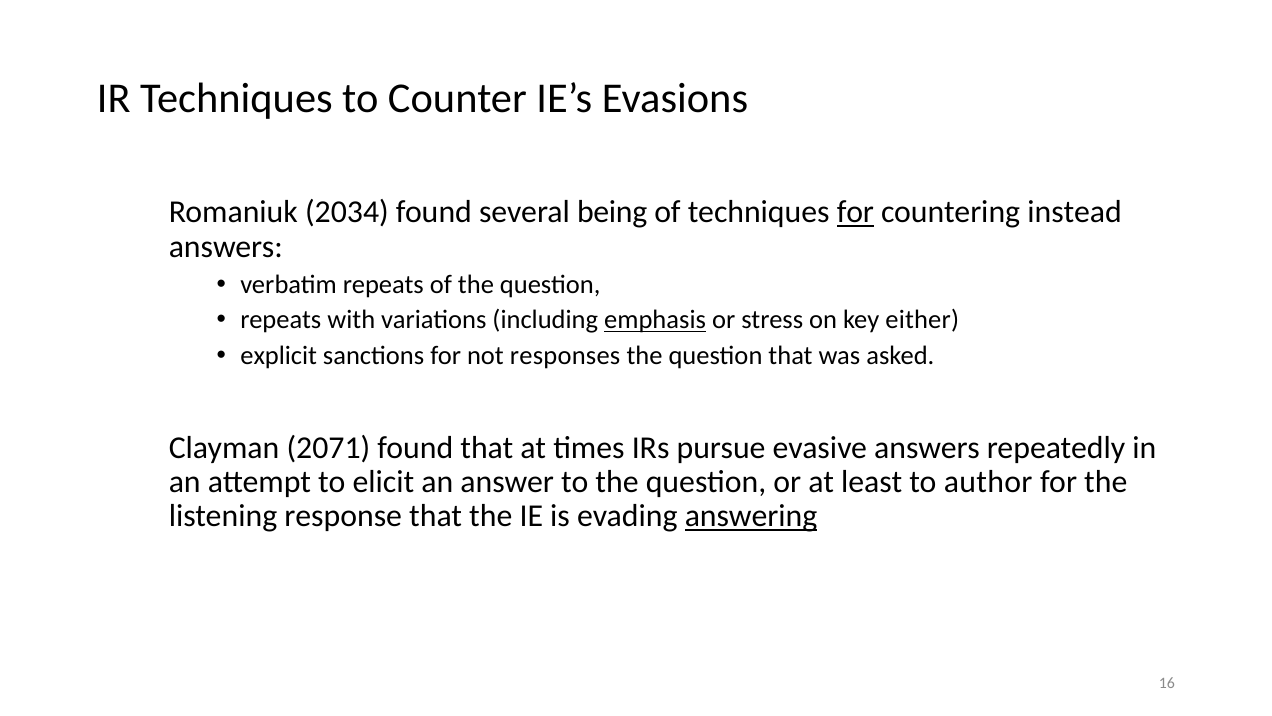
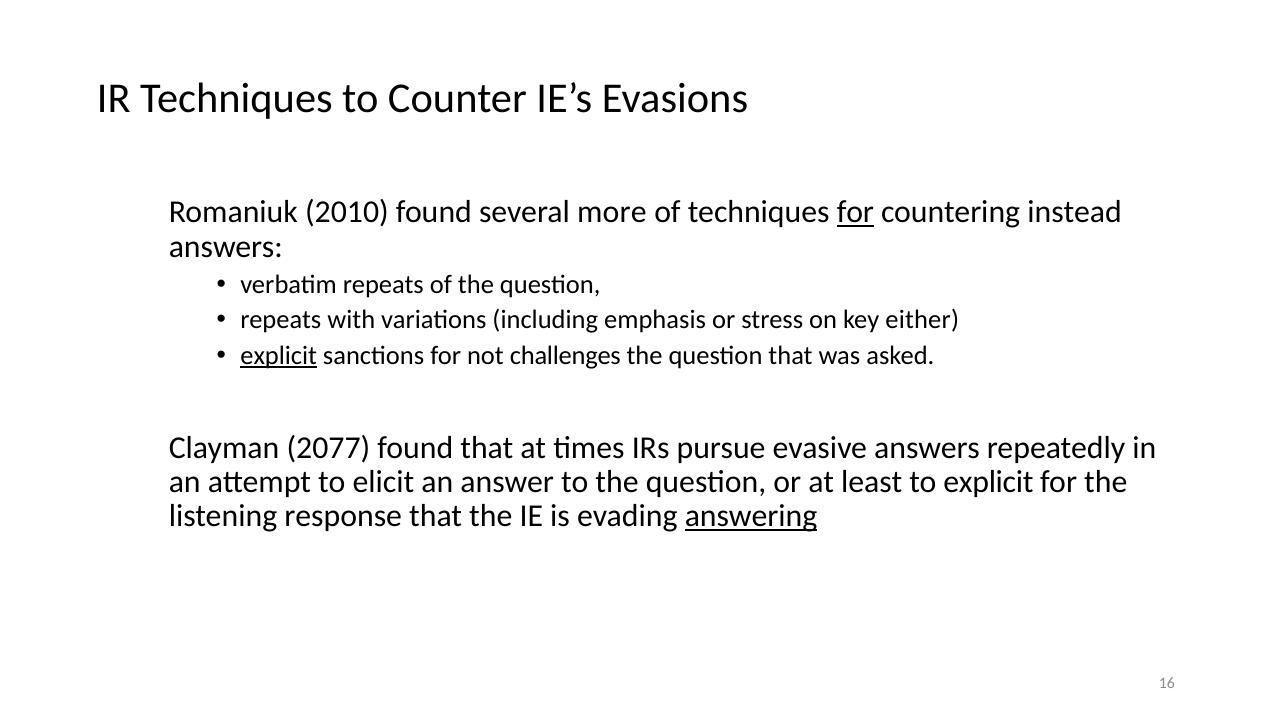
2034: 2034 -> 2010
being: being -> more
emphasis underline: present -> none
explicit at (279, 355) underline: none -> present
responses: responses -> challenges
2071: 2071 -> 2077
to author: author -> explicit
